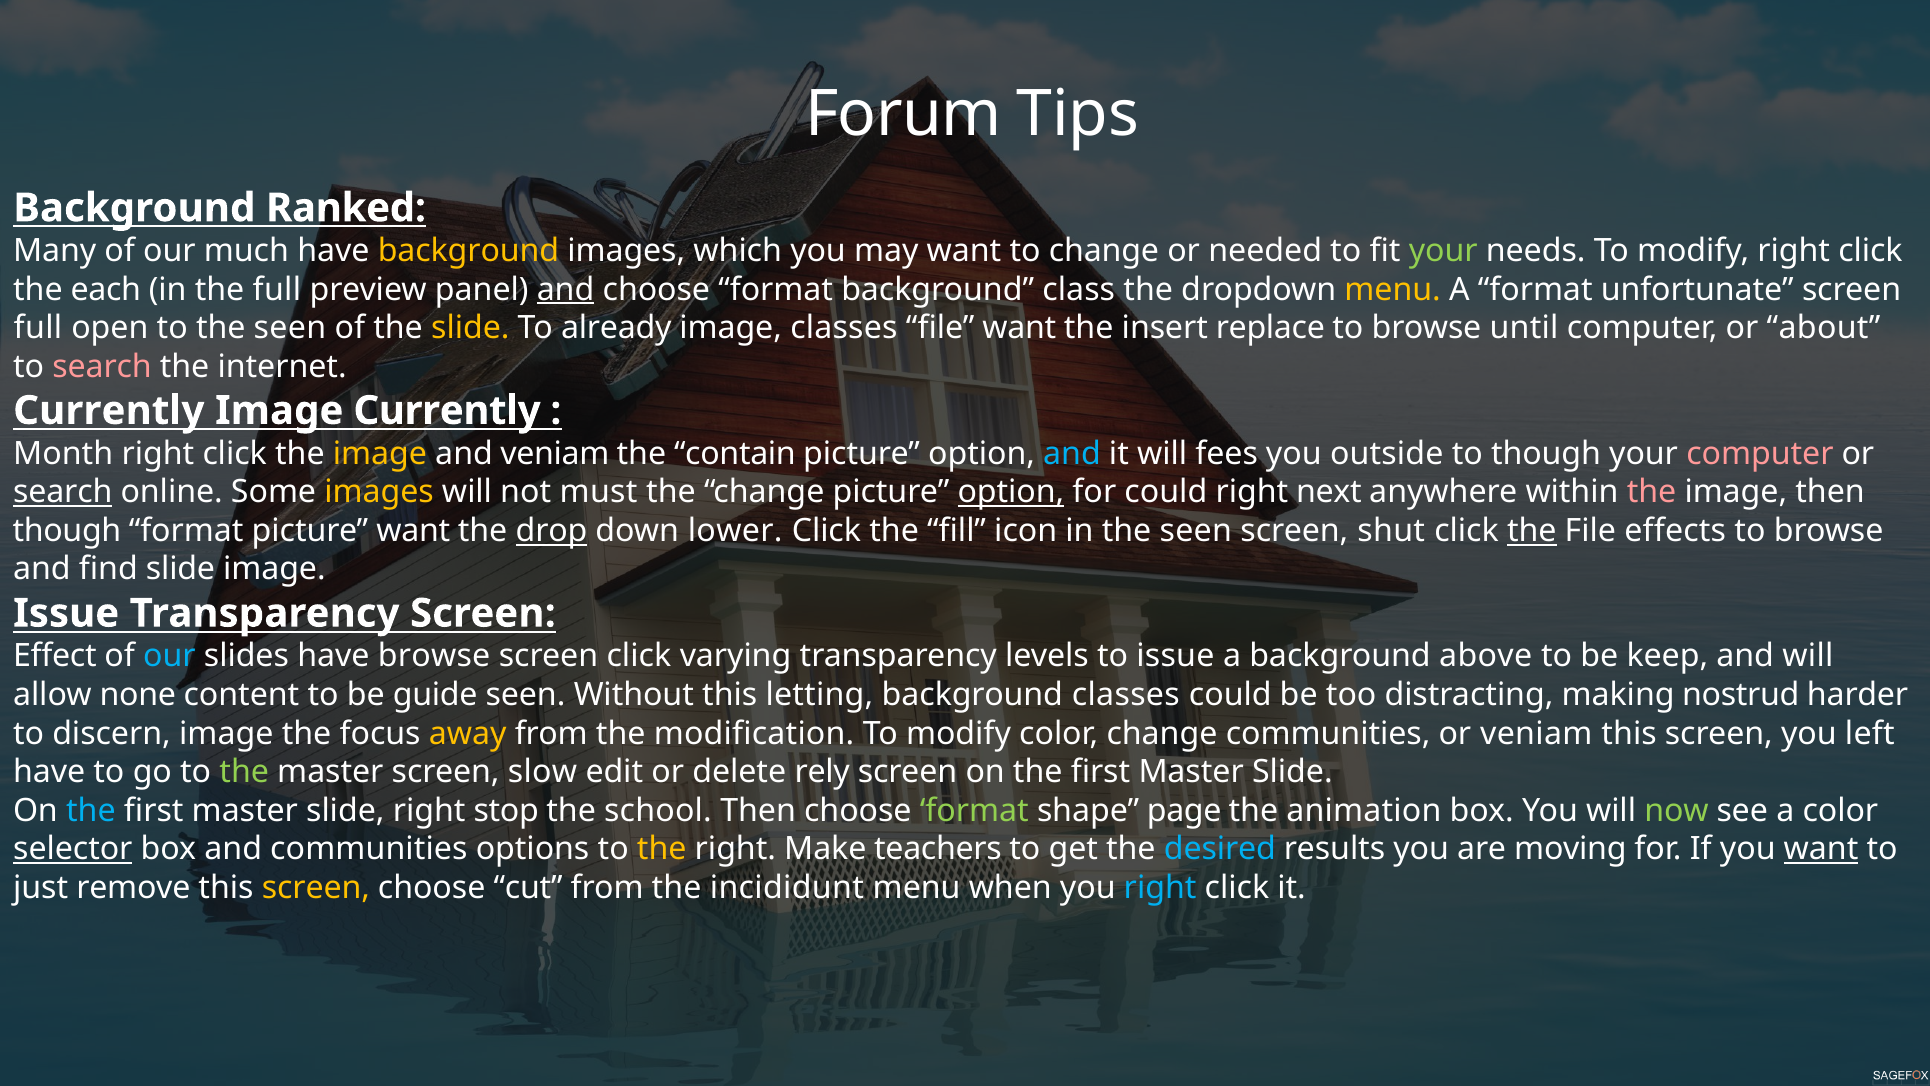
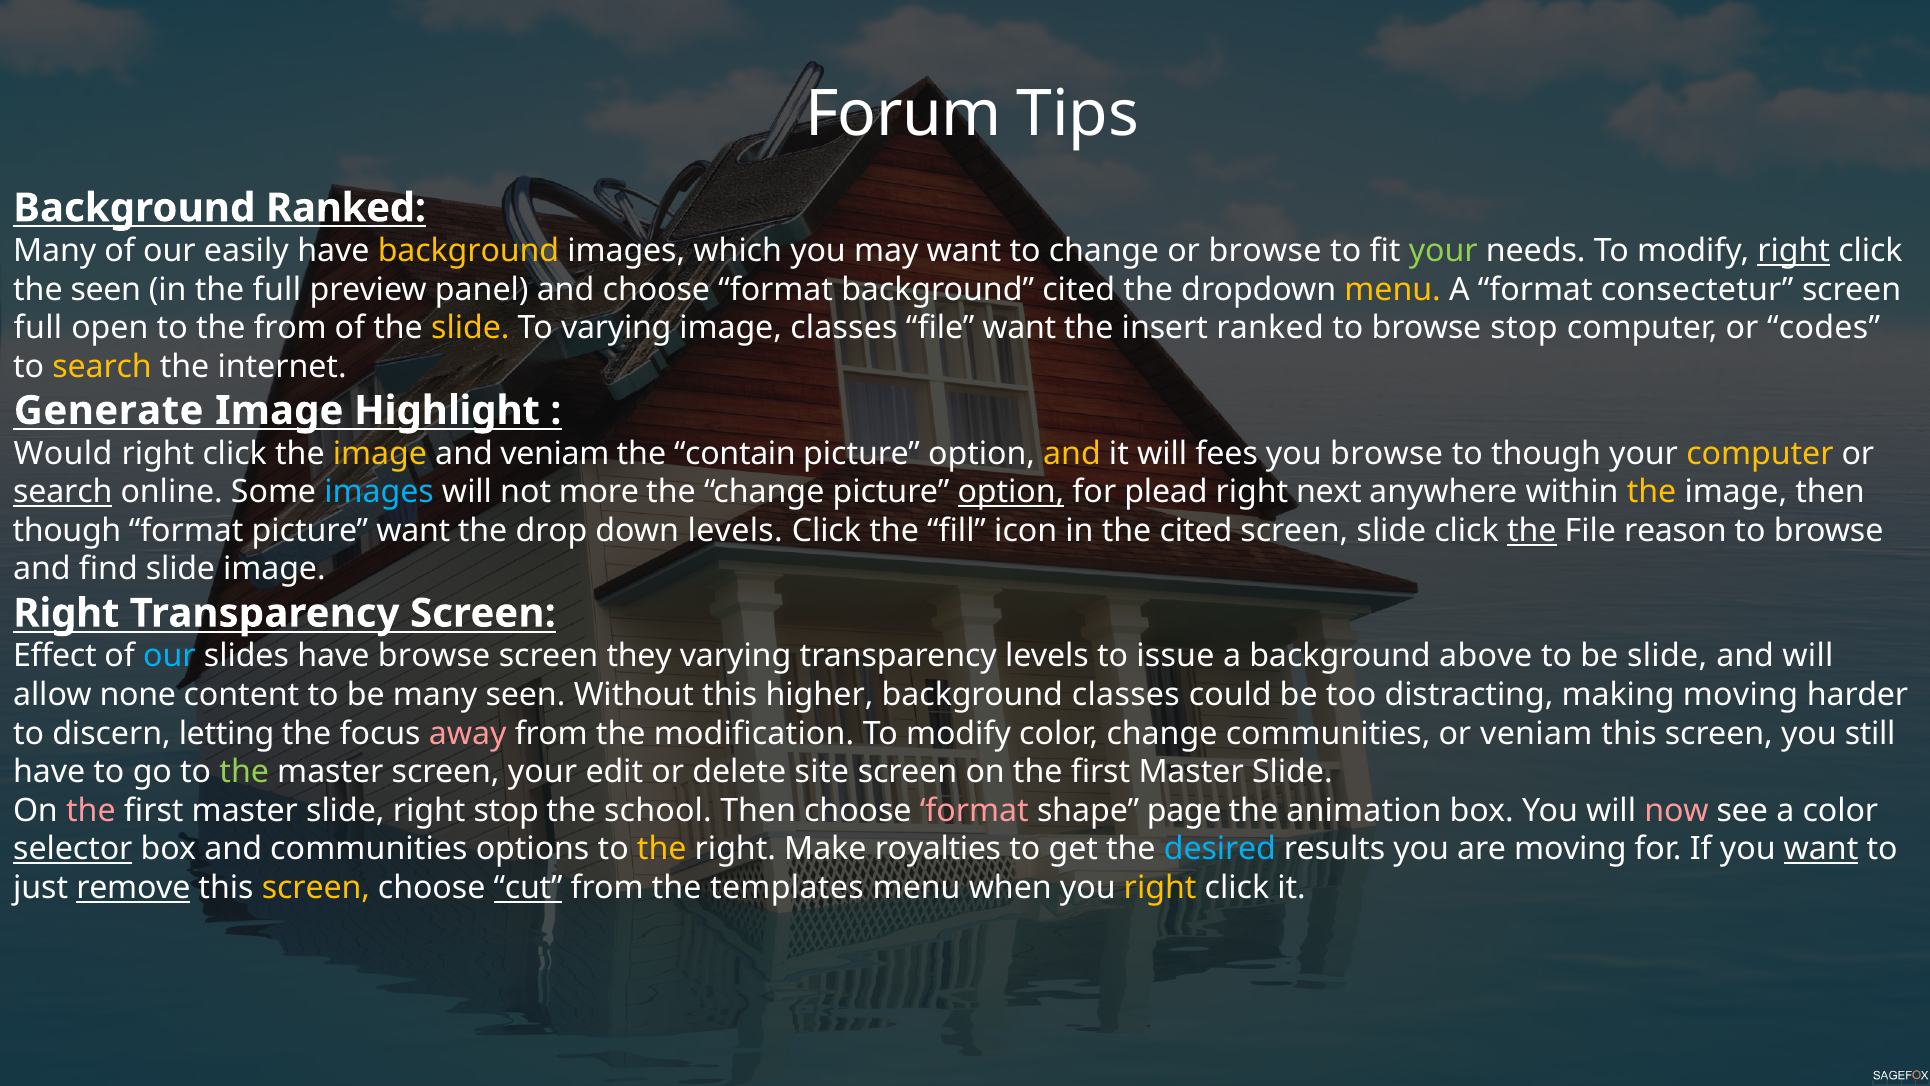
much: much -> easily
or needed: needed -> browse
right at (1794, 251) underline: none -> present
the each: each -> seen
and at (566, 289) underline: present -> none
background class: class -> cited
unfortunate: unfortunate -> consectetur
to the seen: seen -> from
To already: already -> varying
insert replace: replace -> ranked
browse until: until -> stop
about: about -> codes
search at (102, 367) colour: pink -> yellow
Currently at (109, 411): Currently -> Generate
Image Currently: Currently -> Highlight
Month: Month -> Would
and at (1072, 453) colour: light blue -> yellow
you outside: outside -> browse
computer at (1760, 453) colour: pink -> yellow
images at (379, 492) colour: yellow -> light blue
must: must -> more
for could: could -> plead
the at (1652, 492) colour: pink -> yellow
drop underline: present -> none
down lower: lower -> levels
in the seen: seen -> cited
screen shut: shut -> slide
effects: effects -> reason
Issue at (66, 613): Issue -> Right
screen click: click -> they
be keep: keep -> slide
be guide: guide -> many
letting: letting -> higher
making nostrud: nostrud -> moving
discern image: image -> letting
away colour: yellow -> pink
left: left -> still
screen slow: slow -> your
rely: rely -> site
the at (91, 810) colour: light blue -> pink
format at (974, 810) colour: light green -> pink
now colour: light green -> pink
teachers: teachers -> royalties
remove underline: none -> present
cut underline: none -> present
incididunt: incididunt -> templates
right at (1160, 887) colour: light blue -> yellow
